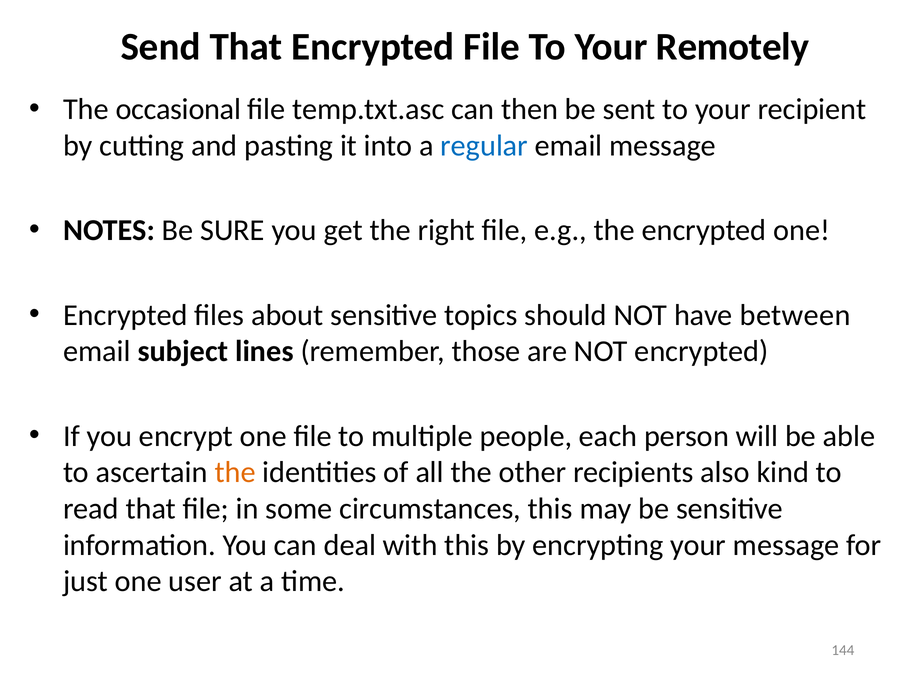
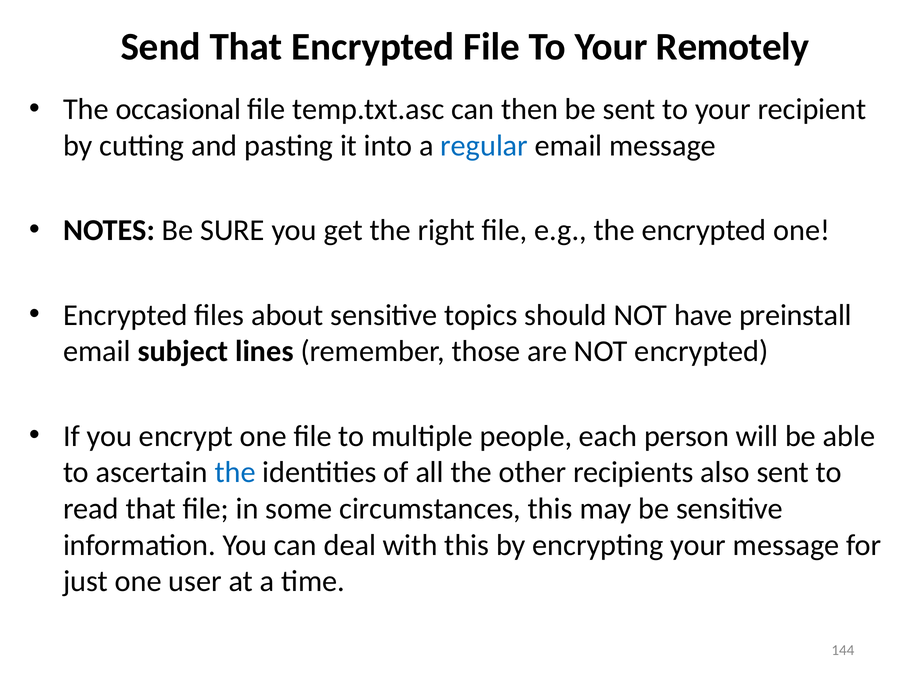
between: between -> preinstall
the at (235, 473) colour: orange -> blue
also kind: kind -> sent
